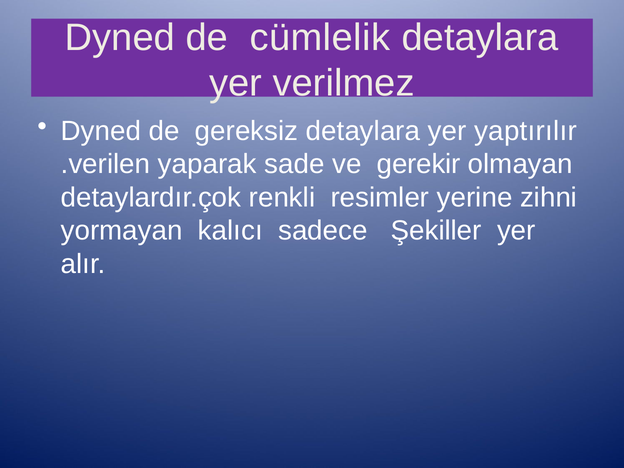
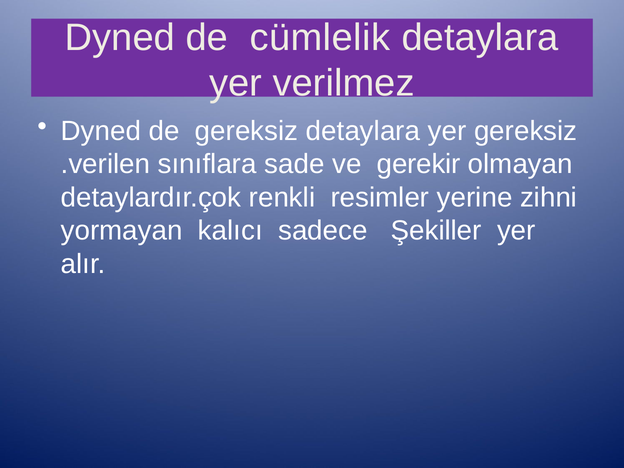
yer yaptırılır: yaptırılır -> gereksiz
yaparak: yaparak -> sınıflara
